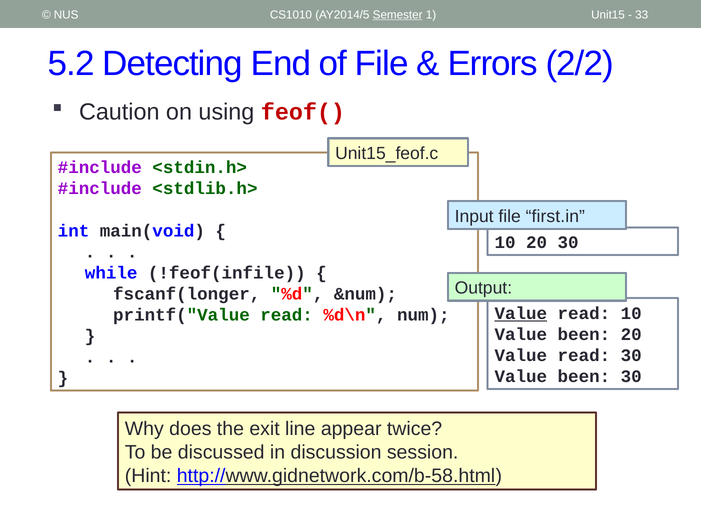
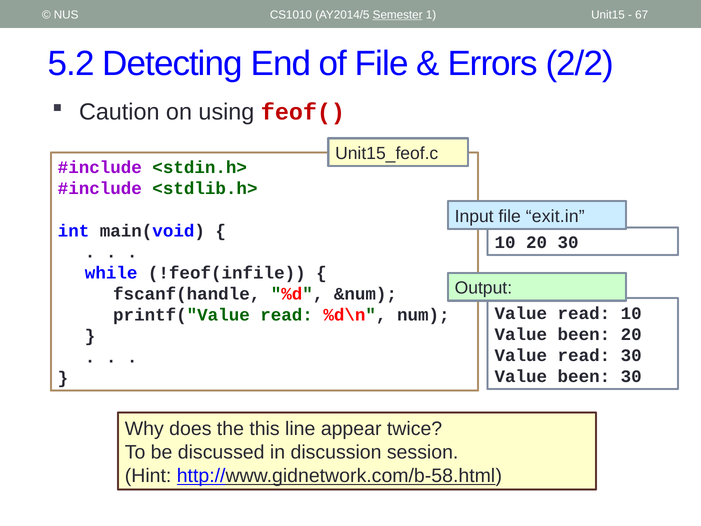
33: 33 -> 67
first.in: first.in -> exit.in
fscanf(longer: fscanf(longer -> fscanf(handle
Value at (521, 313) underline: present -> none
exit: exit -> this
